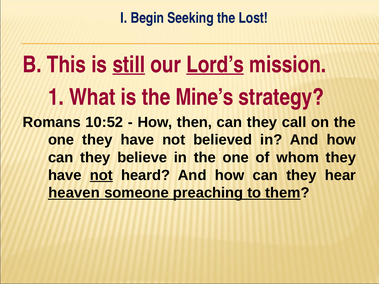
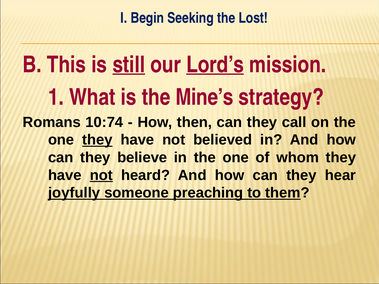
10:52: 10:52 -> 10:74
they at (97, 140) underline: none -> present
heaven: heaven -> joyfully
